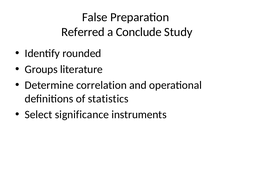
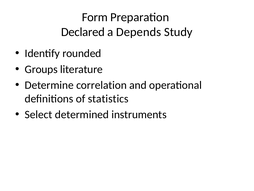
False: False -> Form
Referred: Referred -> Declared
Conclude: Conclude -> Depends
significance: significance -> determined
